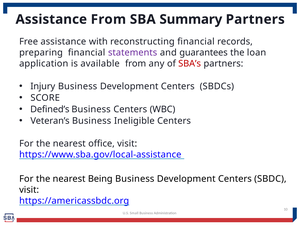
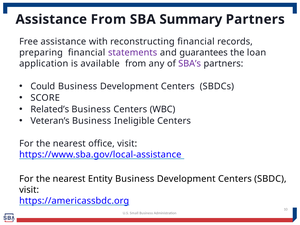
SBA’s colour: red -> purple
Injury: Injury -> Could
Defined’s: Defined’s -> Related’s
Being: Being -> Entity
